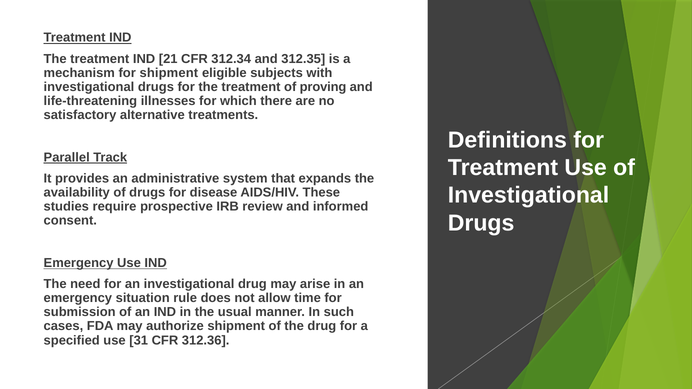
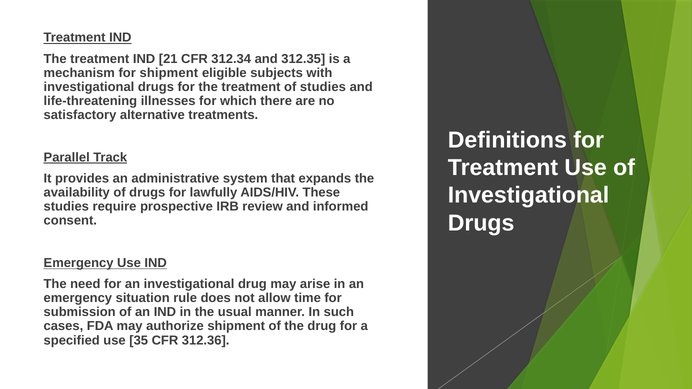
of proving: proving -> studies
disease: disease -> lawfully
31: 31 -> 35
